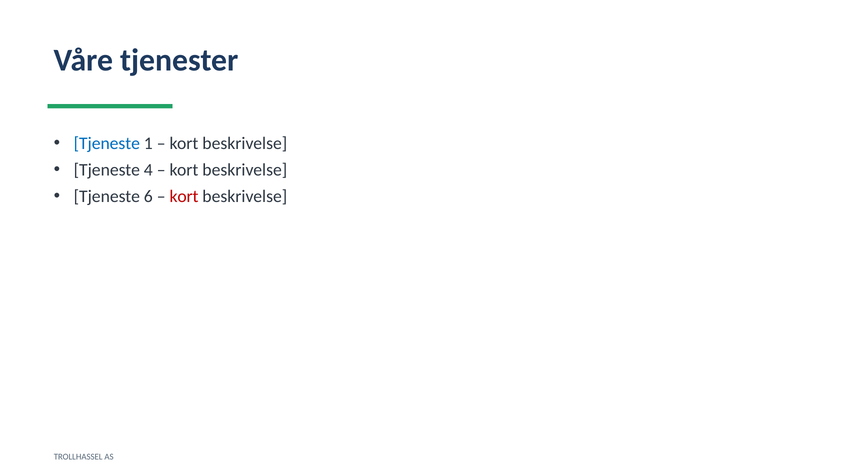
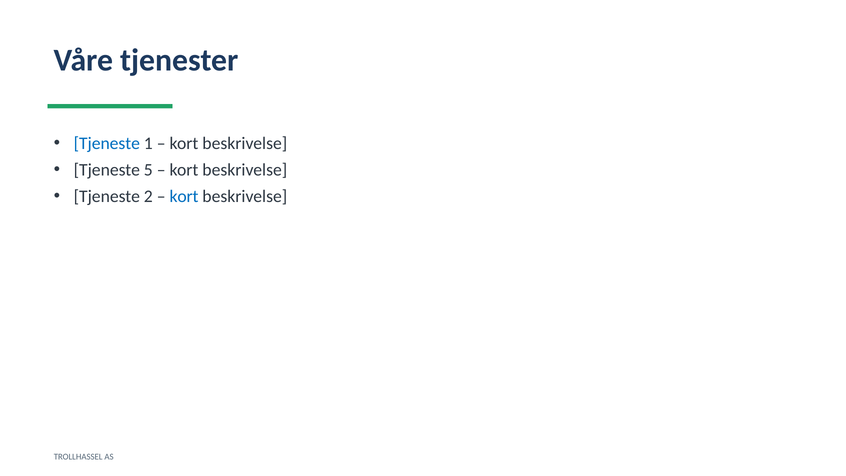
4: 4 -> 5
6: 6 -> 2
kort at (184, 196) colour: red -> blue
